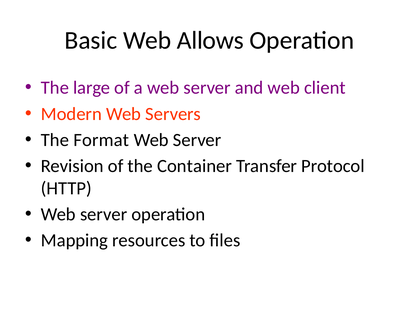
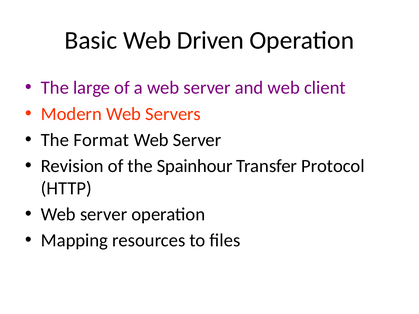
Allows: Allows -> Driven
Container: Container -> Spainhour
